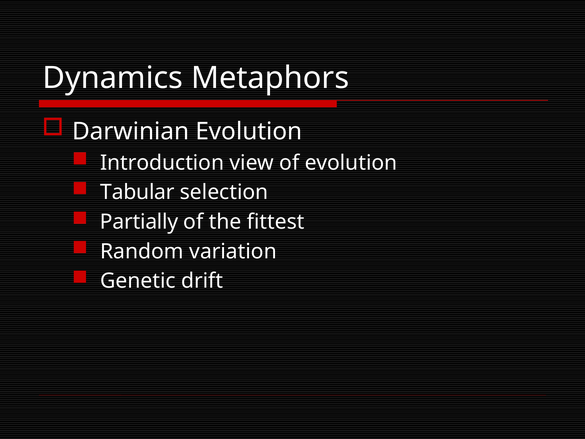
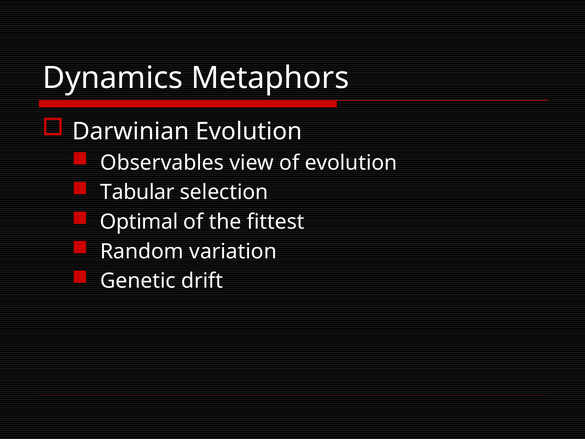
Introduction: Introduction -> Observables
Partially: Partially -> Optimal
